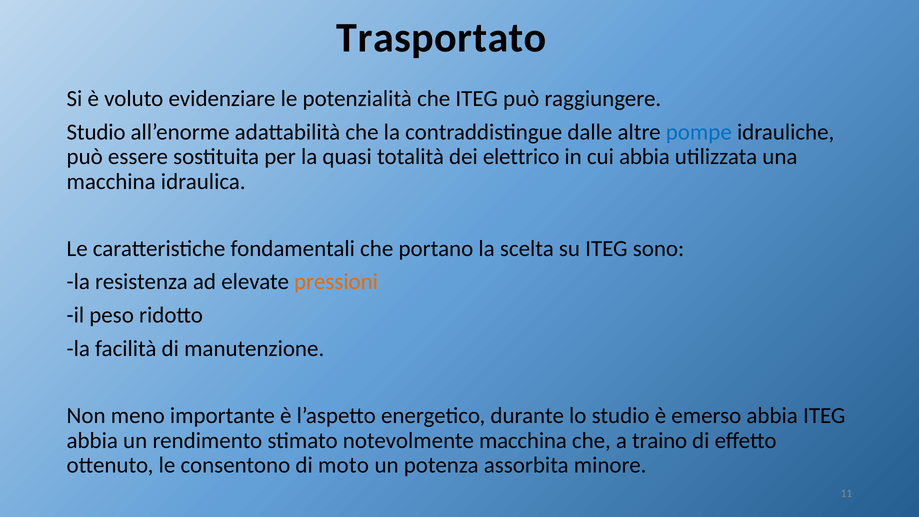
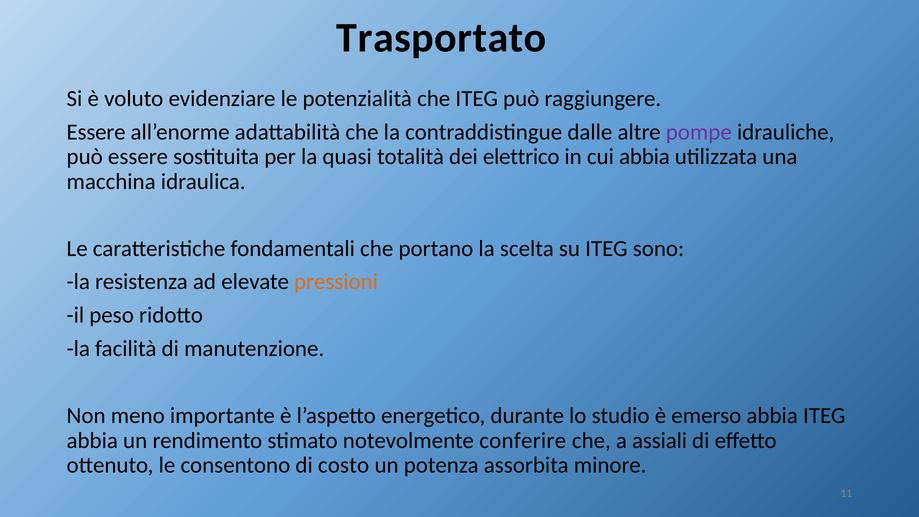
Studio at (96, 132): Studio -> Essere
pompe colour: blue -> purple
notevolmente macchina: macchina -> conferire
traino: traino -> assiali
moto: moto -> costo
